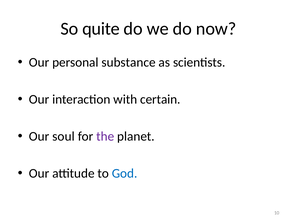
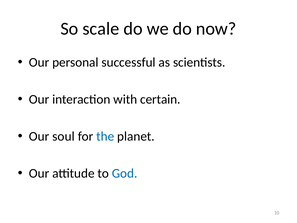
quite: quite -> scale
substance: substance -> successful
the colour: purple -> blue
